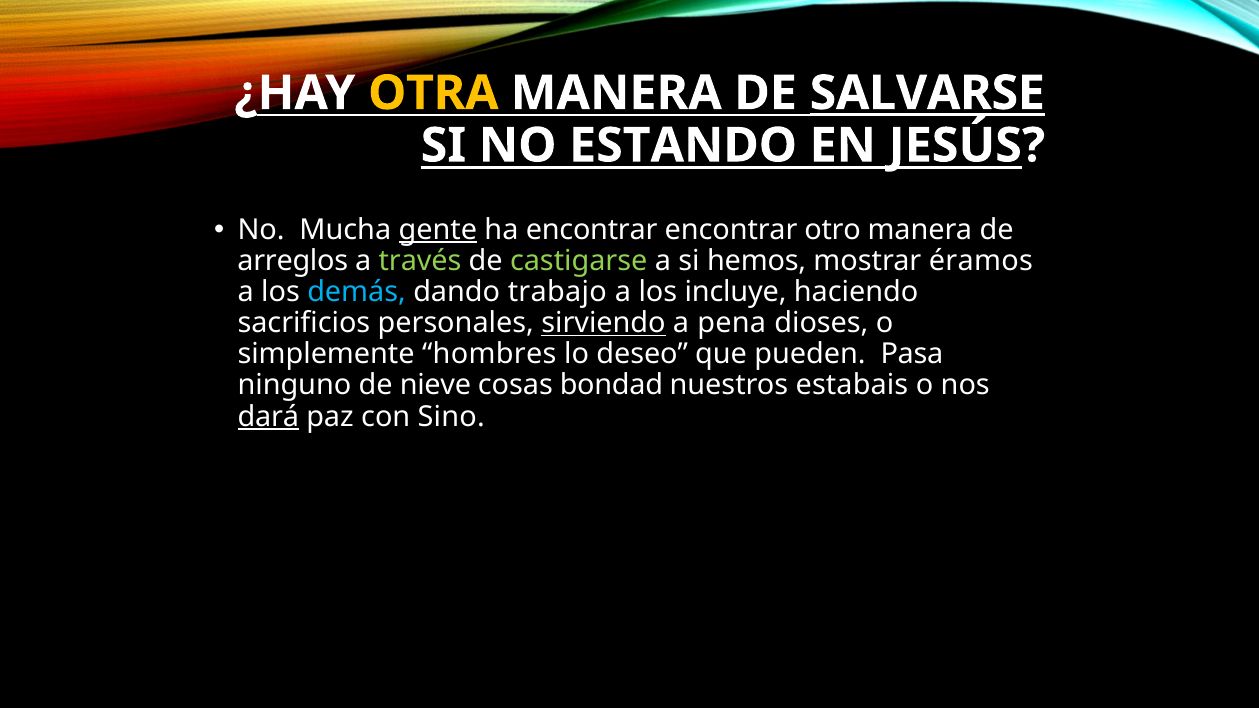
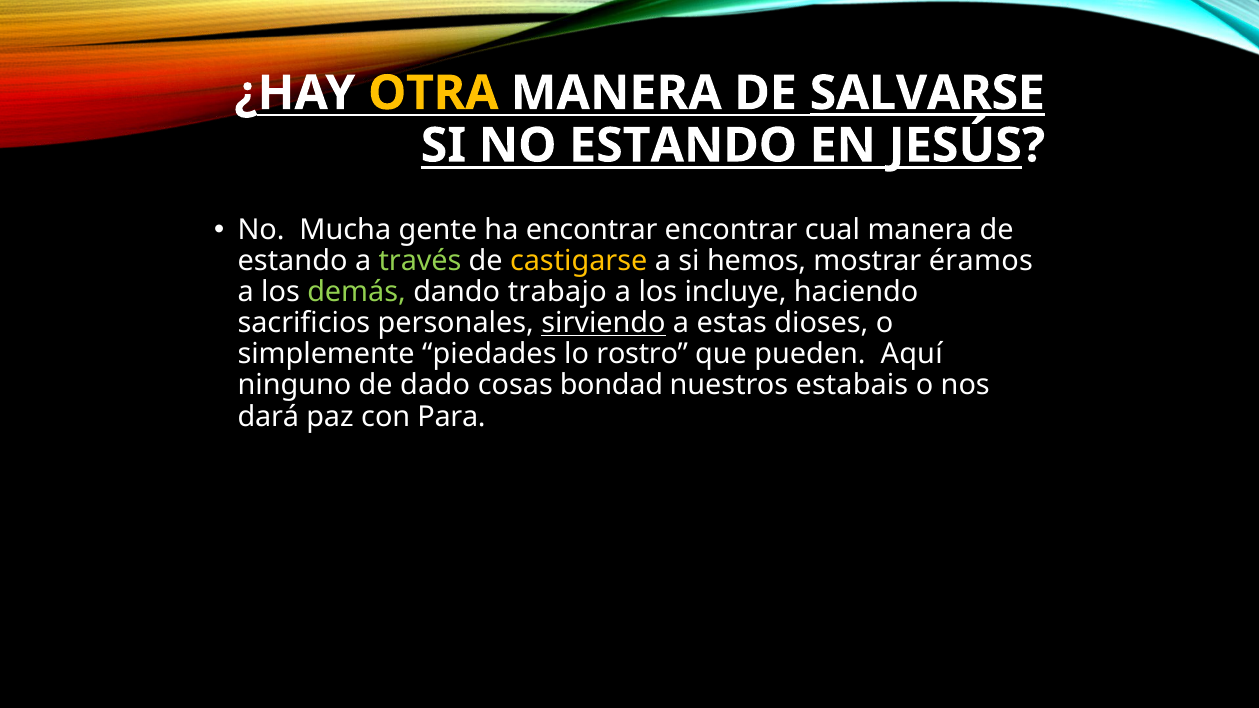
gente underline: present -> none
otro: otro -> cual
arreglos at (293, 261): arreglos -> estando
castigarse colour: light green -> yellow
demás colour: light blue -> light green
pena: pena -> estas
hombres: hombres -> piedades
deseo: deseo -> rostro
Pasa: Pasa -> Aquí
nieve: nieve -> dado
dará underline: present -> none
Sino: Sino -> Para
